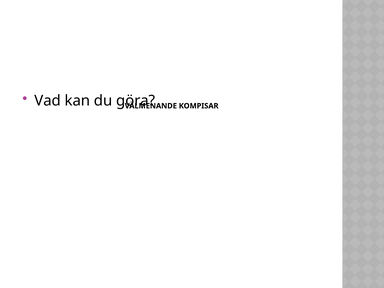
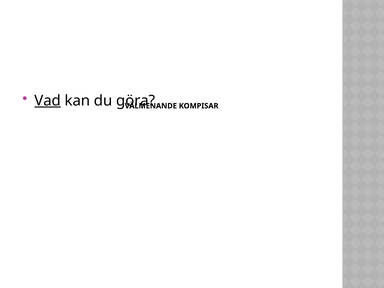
Vad underline: none -> present
